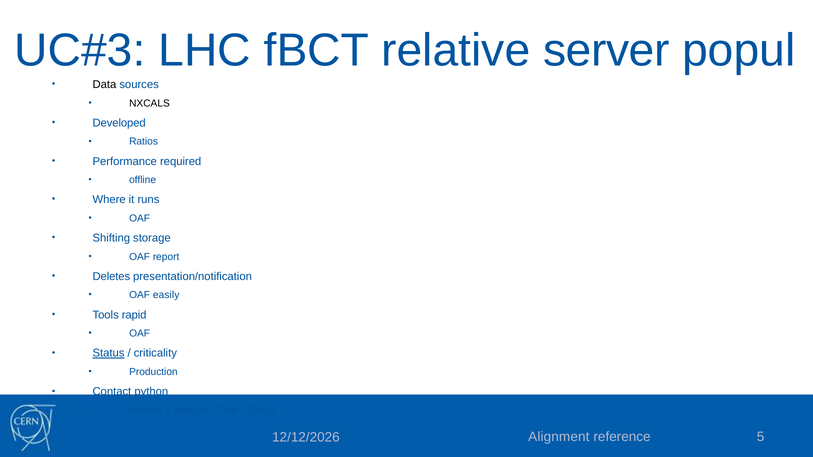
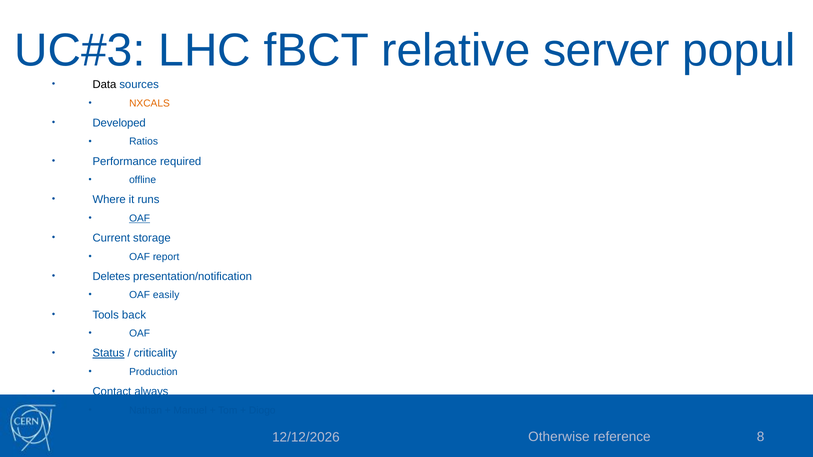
NXCALS colour: black -> orange
OAF at (140, 218) underline: none -> present
Shifting: Shifting -> Current
rapid: rapid -> back
python: python -> always
Alignment: Alignment -> Otherwise
5: 5 -> 8
